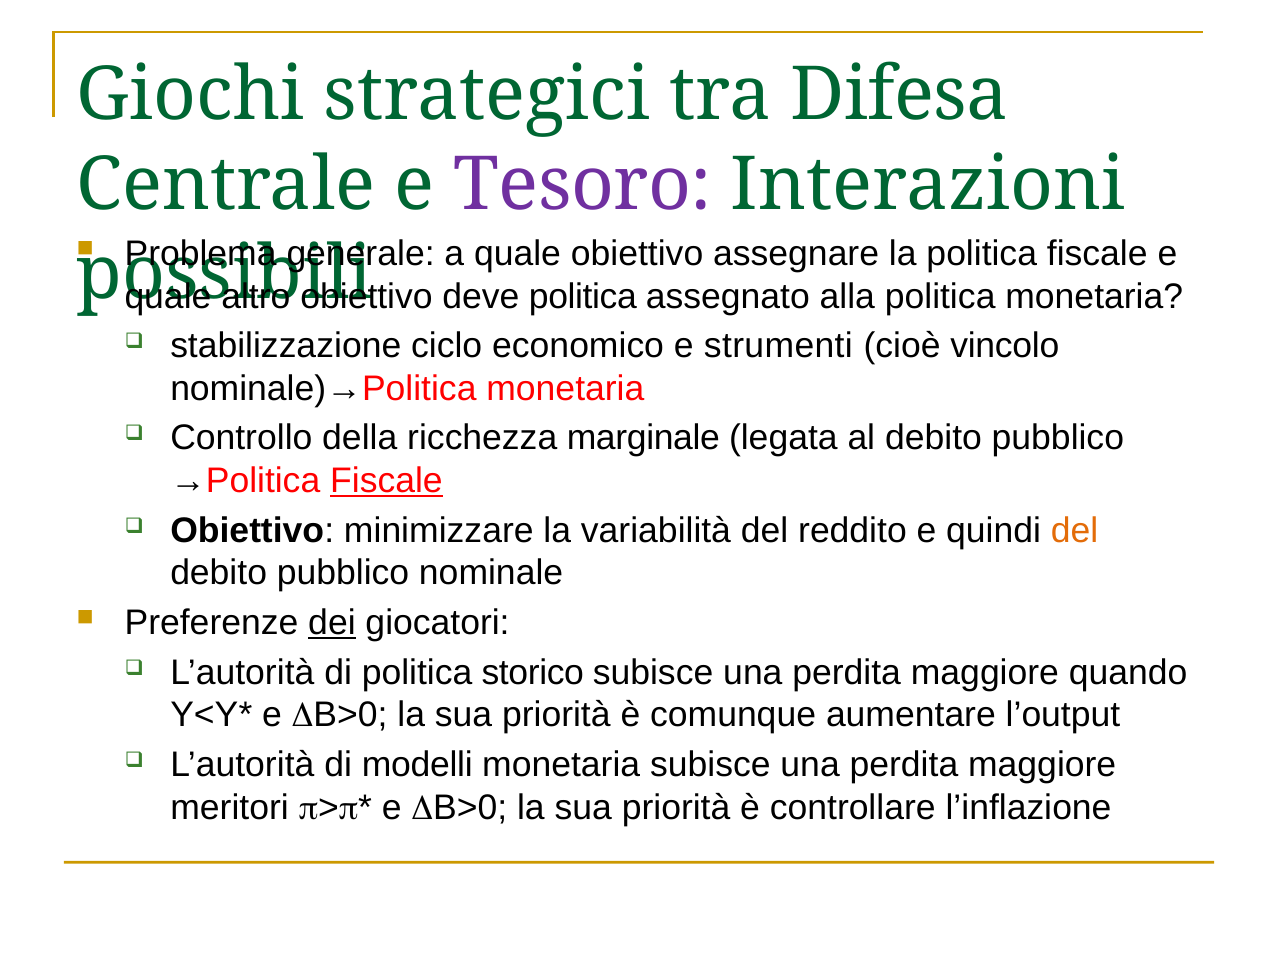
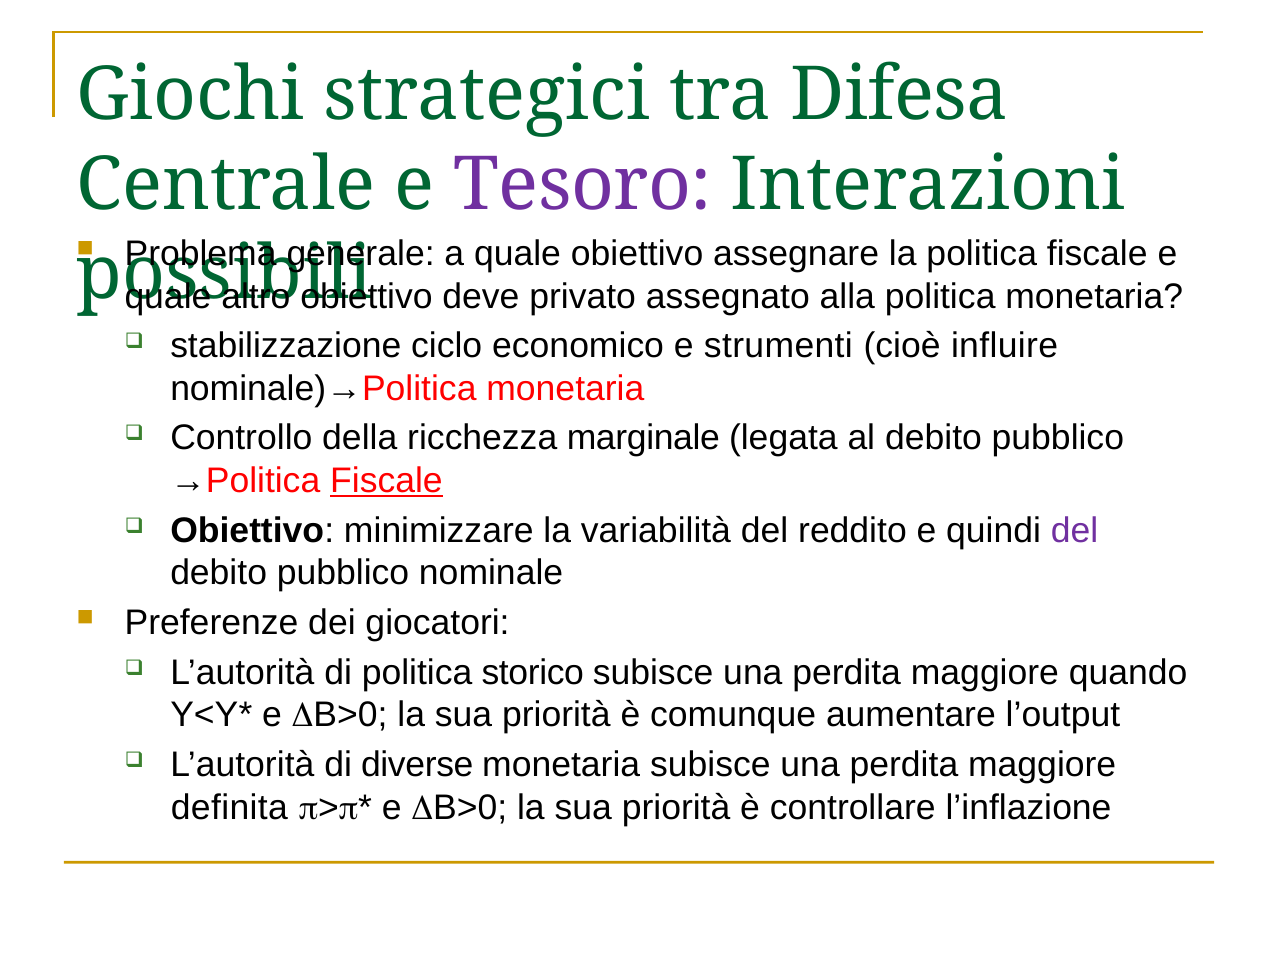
deve politica: politica -> privato
vincolo: vincolo -> influire
del at (1075, 531) colour: orange -> purple
dei underline: present -> none
modelli: modelli -> diverse
meritori: meritori -> definita
